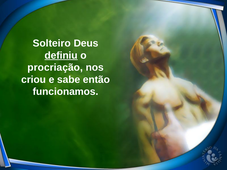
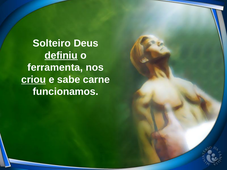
procriação: procriação -> ferramenta
criou underline: none -> present
então: então -> carne
